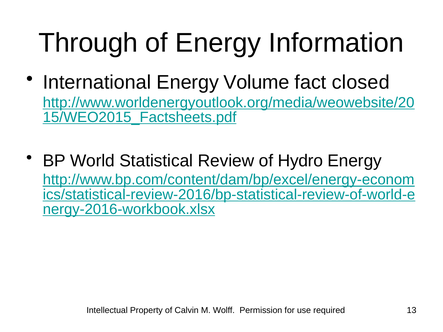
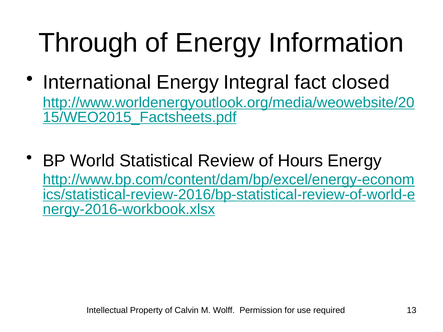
Volume: Volume -> Integral
Hydro: Hydro -> Hours
